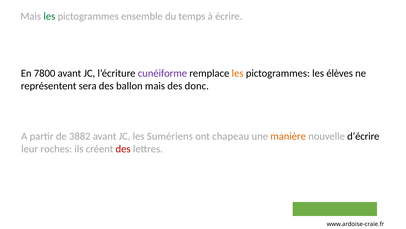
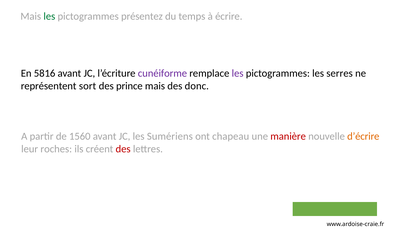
ensemble: ensemble -> présentez
7800: 7800 -> 5816
les at (238, 73) colour: orange -> purple
élèves: élèves -> serres
sera: sera -> sort
ballon: ballon -> prince
3882: 3882 -> 1560
manière colour: orange -> red
d’écrire colour: black -> orange
